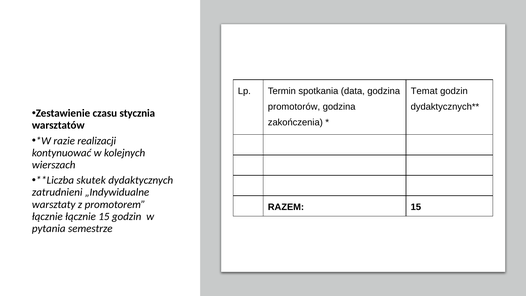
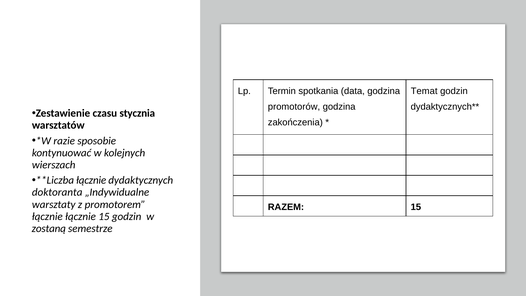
realizacji: realizacji -> sposobie
skutek at (91, 180): skutek -> łącznie
zatrudnieni: zatrudnieni -> doktoranta
pytania: pytania -> zostaną
